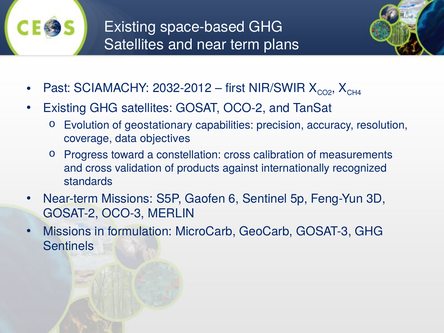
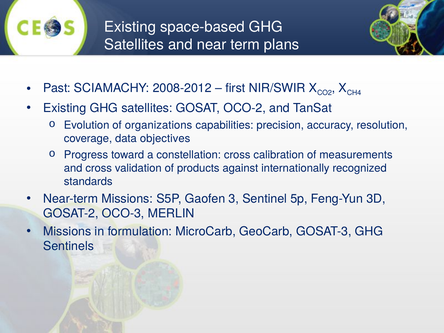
2032-2012: 2032-2012 -> 2008-2012
geostationary: geostationary -> organizations
6: 6 -> 3
